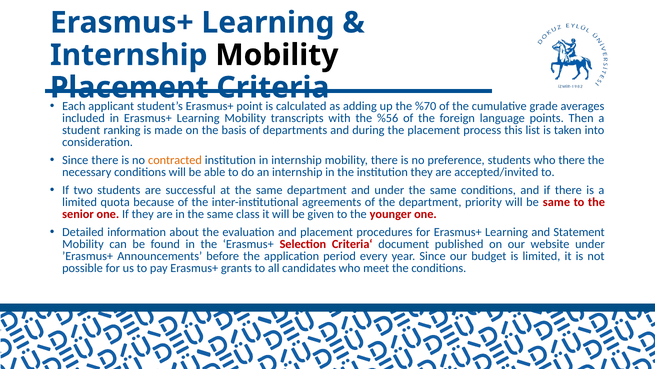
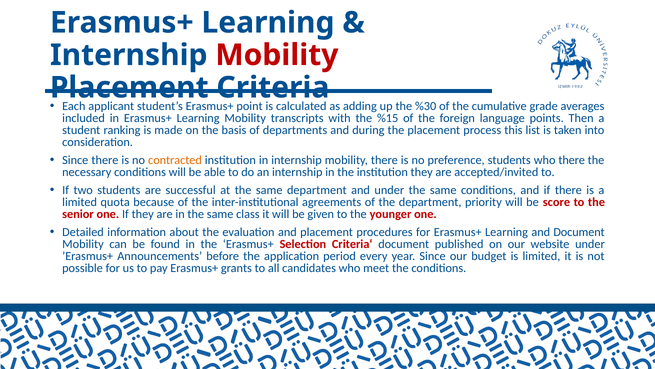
Mobility at (277, 55) colour: black -> red
%70: %70 -> %30
%56: %56 -> %15
be same: same -> score
and Statement: Statement -> Document
